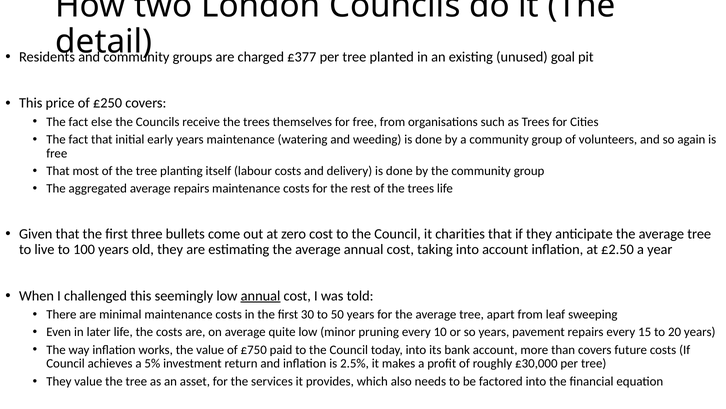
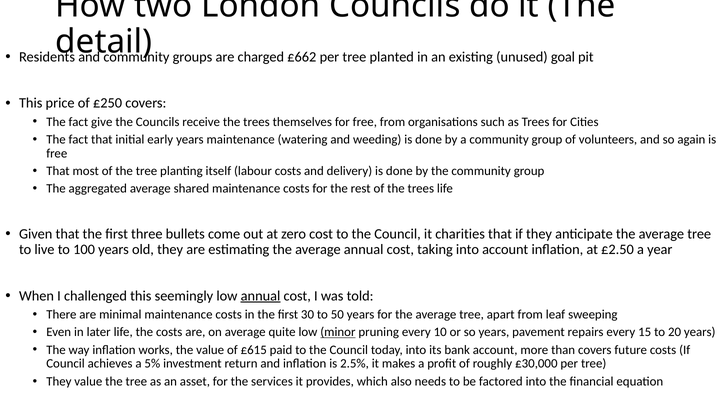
£377: £377 -> £662
else: else -> give
average repairs: repairs -> shared
minor underline: none -> present
£750: £750 -> £615
